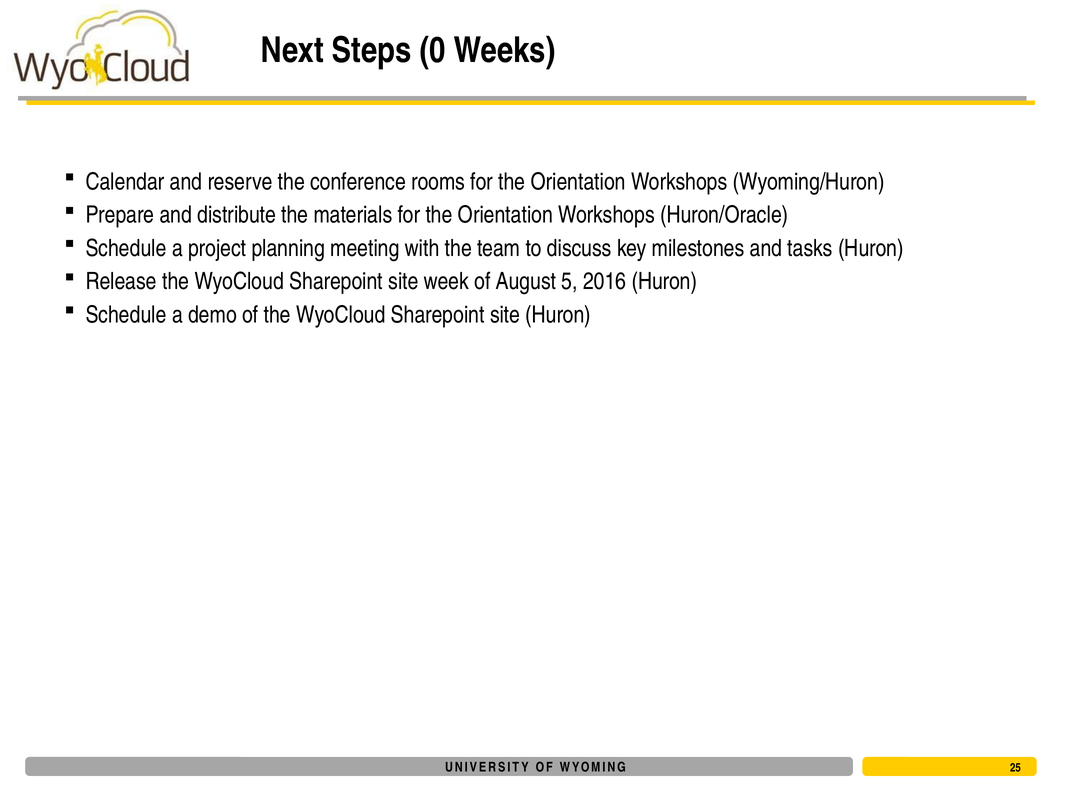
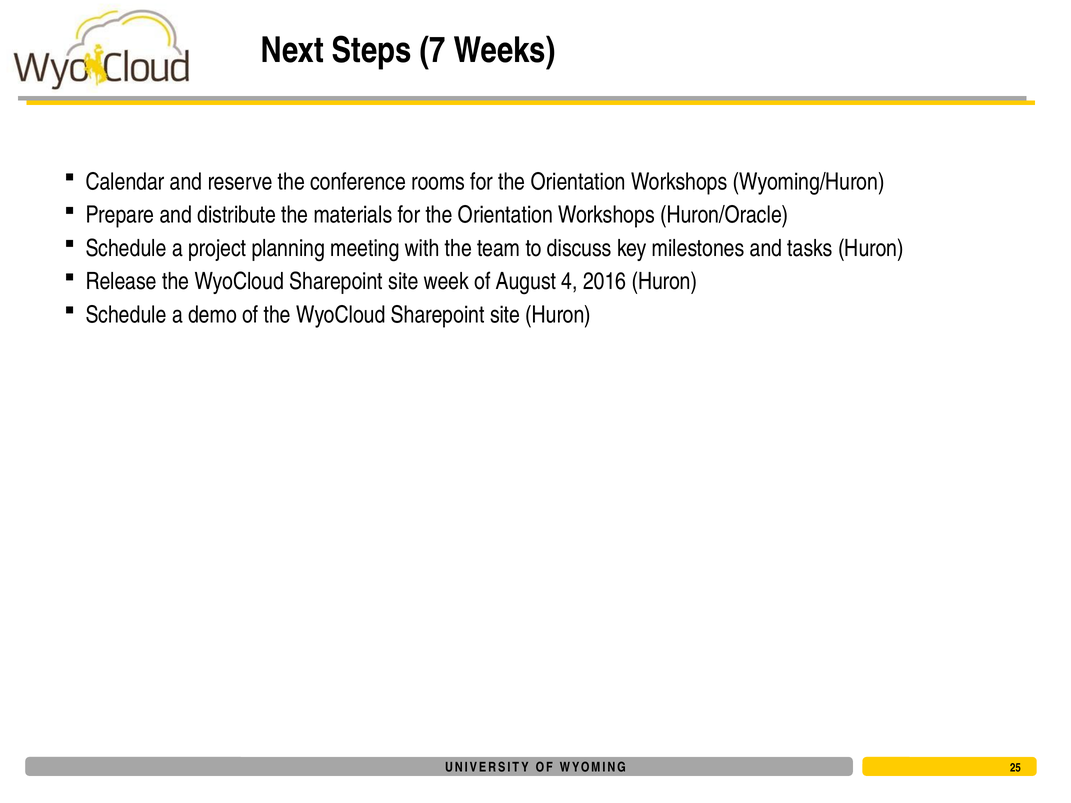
0: 0 -> 7
5: 5 -> 4
